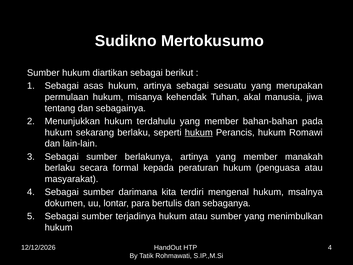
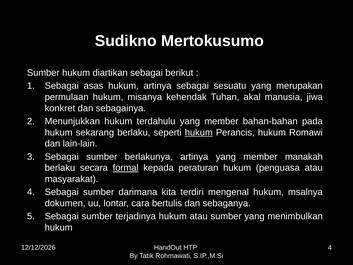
tentang: tentang -> konkret
formal underline: none -> present
para: para -> cara
